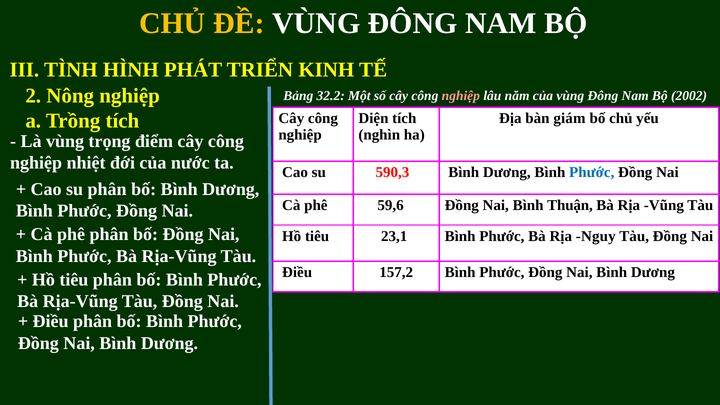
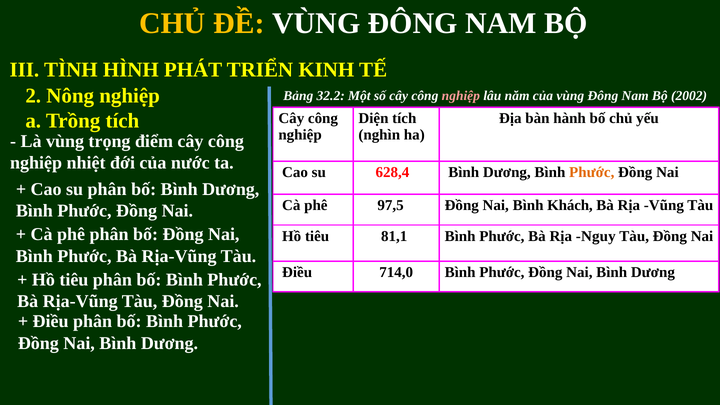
giám: giám -> hành
590,3: 590,3 -> 628,4
Phước at (592, 172) colour: blue -> orange
59,6: 59,6 -> 97,5
Thuận: Thuận -> Khách
23,1: 23,1 -> 81,1
157,2: 157,2 -> 714,0
